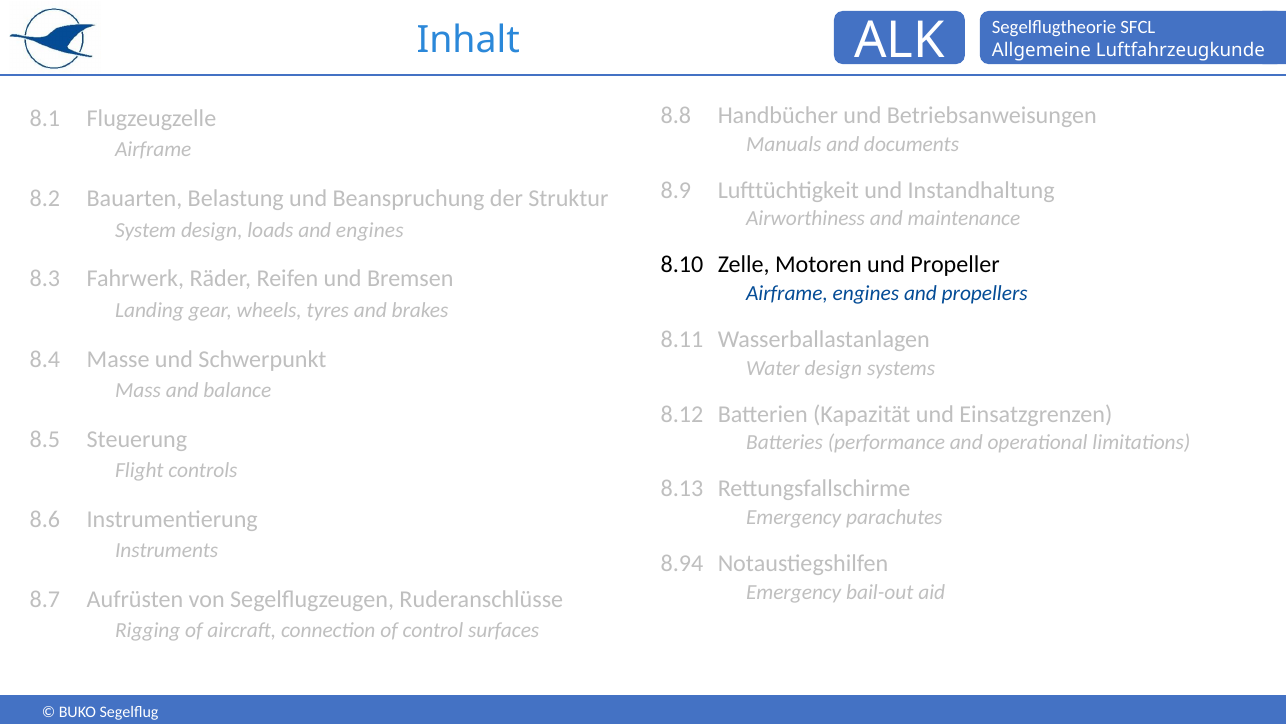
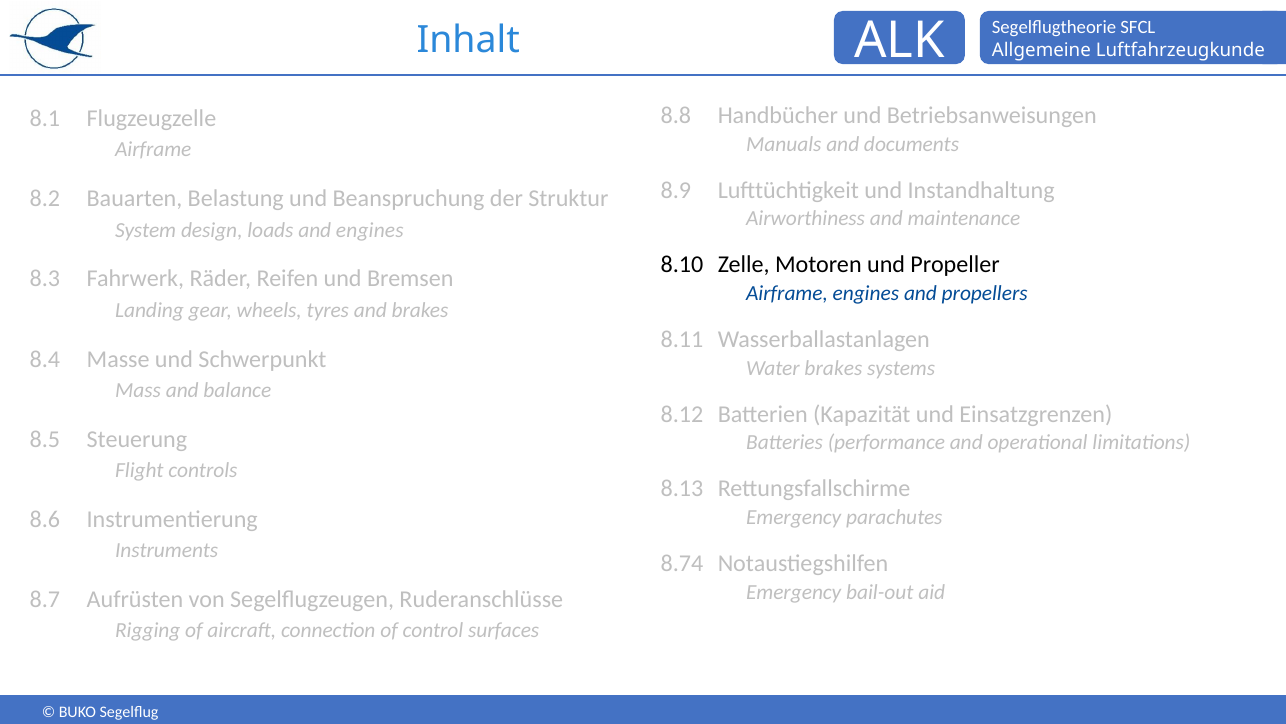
Water design: design -> brakes
8.94: 8.94 -> 8.74
